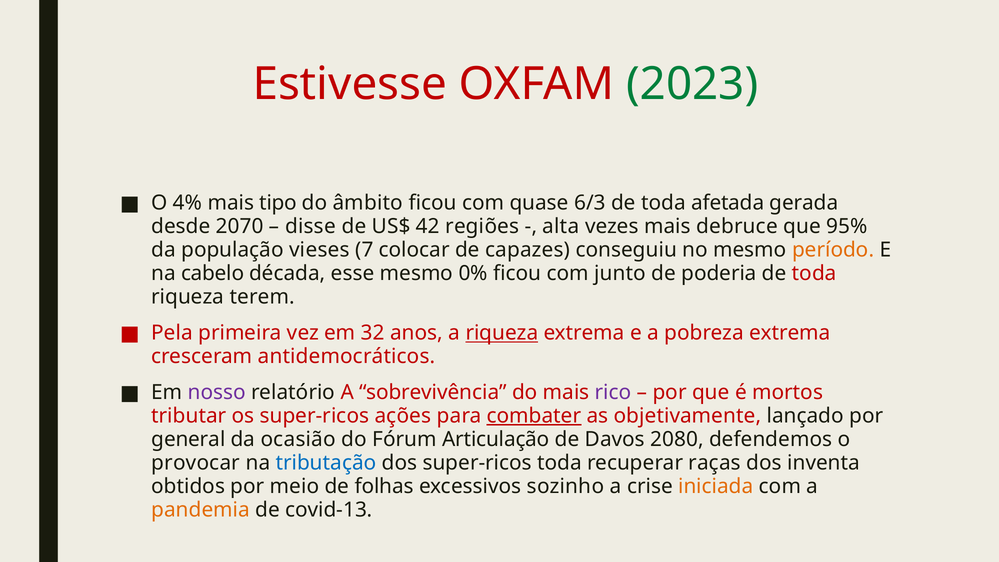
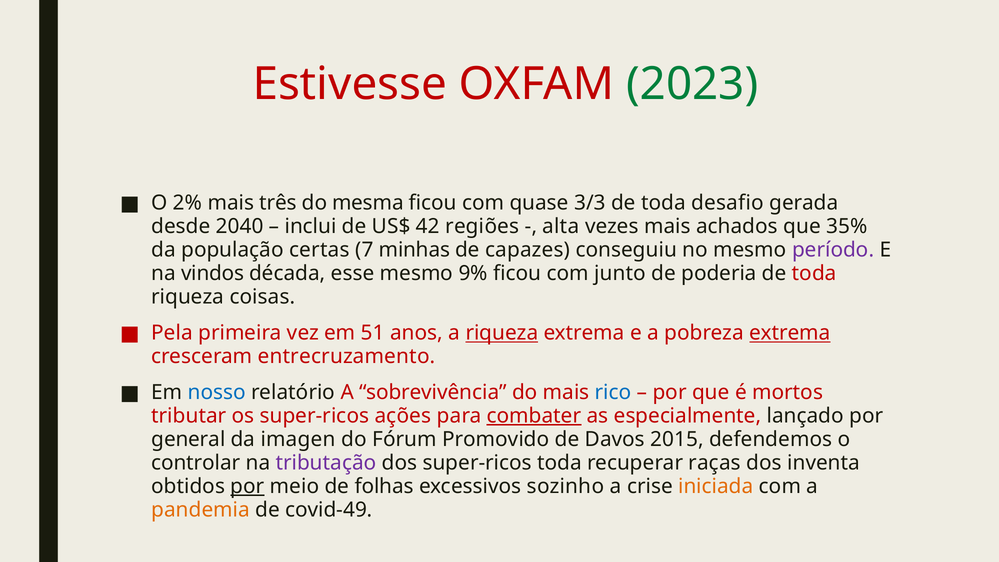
4%: 4% -> 2%
tipo: tipo -> três
âmbito: âmbito -> mesma
6/3: 6/3 -> 3/3
afetada: afetada -> desafio
2070: 2070 -> 2040
disse: disse -> inclui
debruce: debruce -> achados
95%: 95% -> 35%
vieses: vieses -> certas
colocar: colocar -> minhas
período colour: orange -> purple
cabelo: cabelo -> vindos
0%: 0% -> 9%
terem: terem -> coisas
32: 32 -> 51
extrema at (790, 333) underline: none -> present
antidemocráticos: antidemocráticos -> entrecruzamento
nosso colour: purple -> blue
rico colour: purple -> blue
objetivamente: objetivamente -> especialmente
ocasião: ocasião -> imagen
Articulação: Articulação -> Promovido
2080: 2080 -> 2015
provocar: provocar -> controlar
tributação colour: blue -> purple
por at (248, 486) underline: none -> present
covid-13: covid-13 -> covid-49
